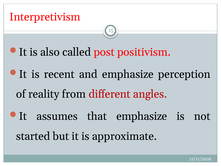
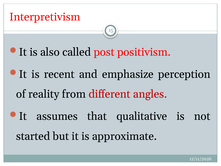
that emphasize: emphasize -> qualitative
